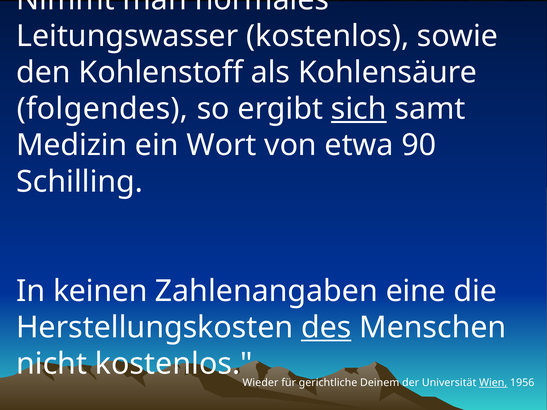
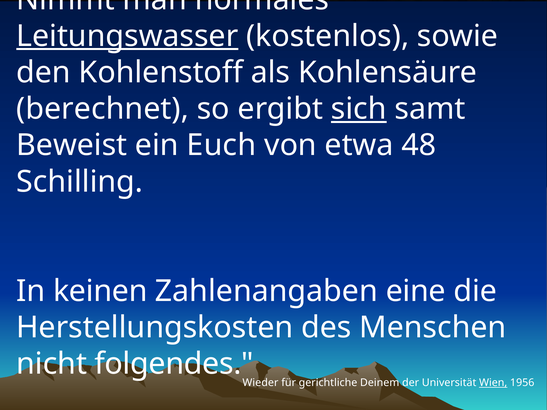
Leitungswasser underline: none -> present
folgendes: folgendes -> berechnet
Medizin: Medizin -> Beweist
Wort: Wort -> Euch
90: 90 -> 48
des underline: present -> none
nicht kostenlos: kostenlos -> folgendes
